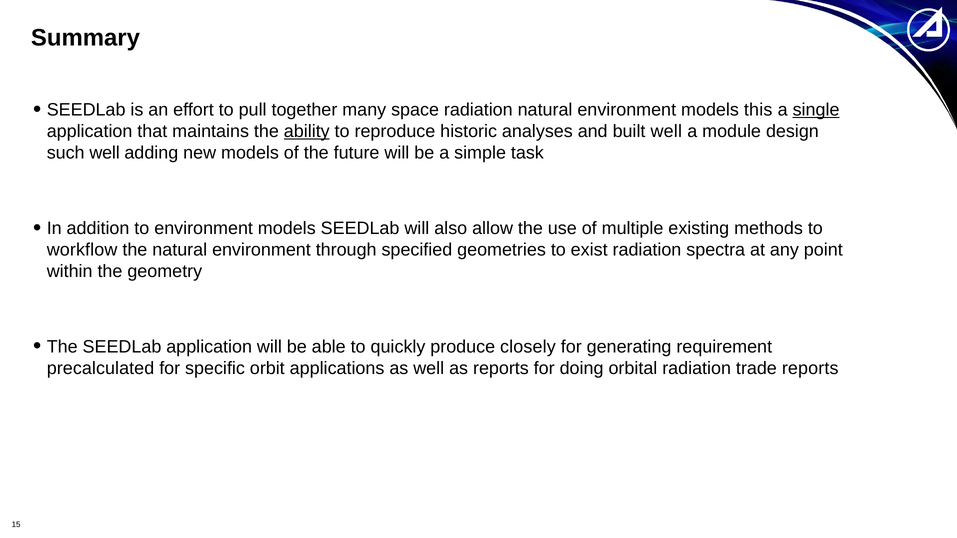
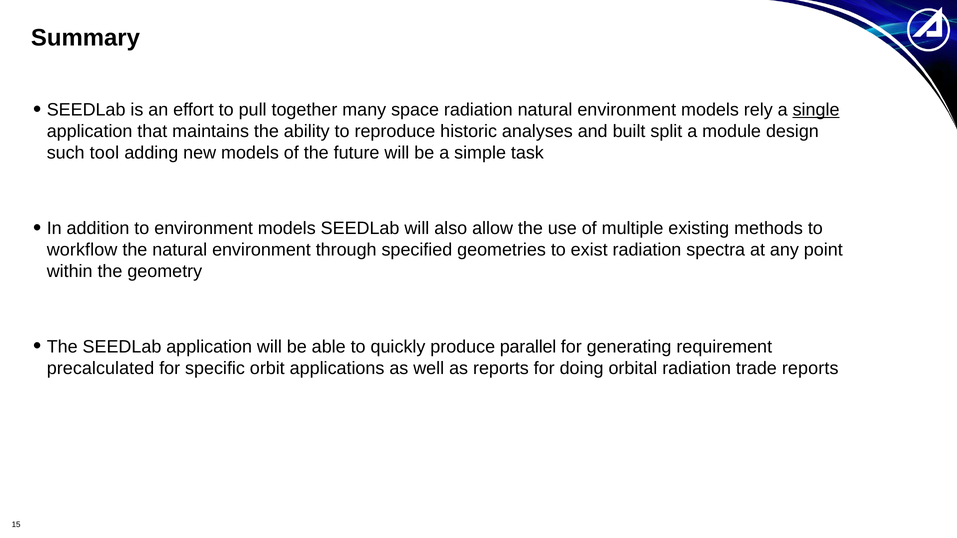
this: this -> rely
ability underline: present -> none
built well: well -> split
such well: well -> tool
closely: closely -> parallel
